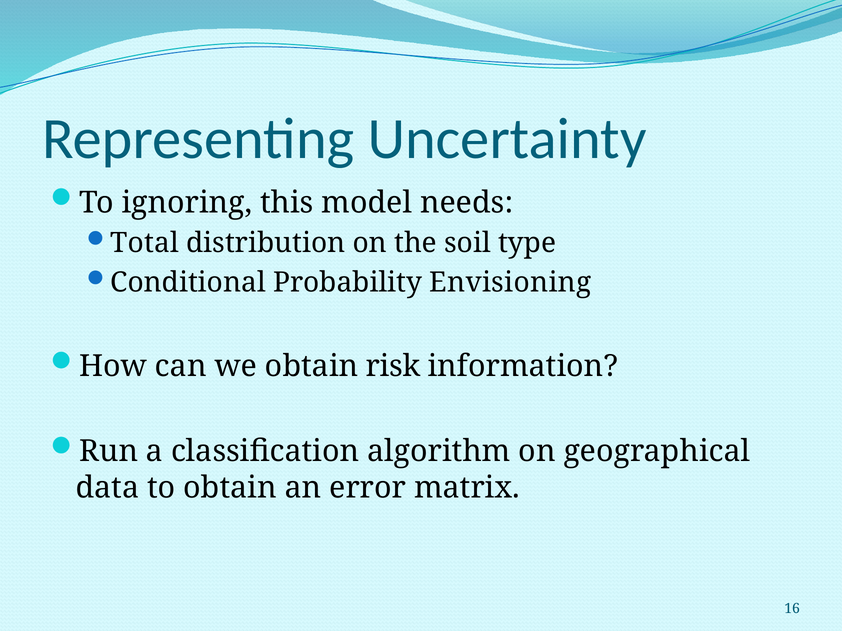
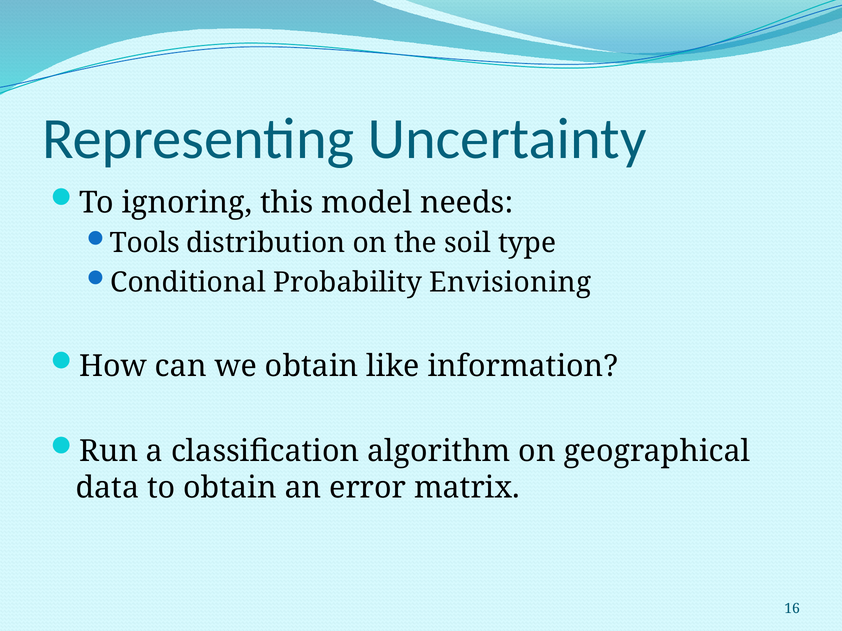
Total: Total -> Tools
risk: risk -> like
